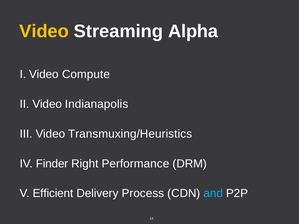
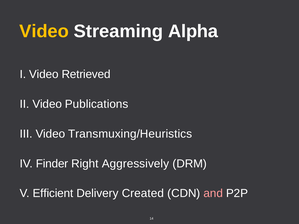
Compute: Compute -> Retrieved
Indianapolis: Indianapolis -> Publications
Performance: Performance -> Aggressively
Process: Process -> Created
and colour: light blue -> pink
